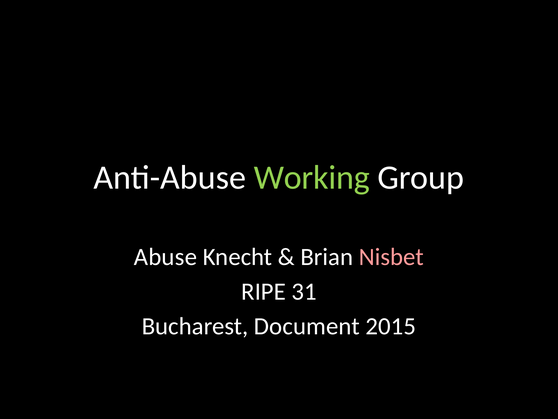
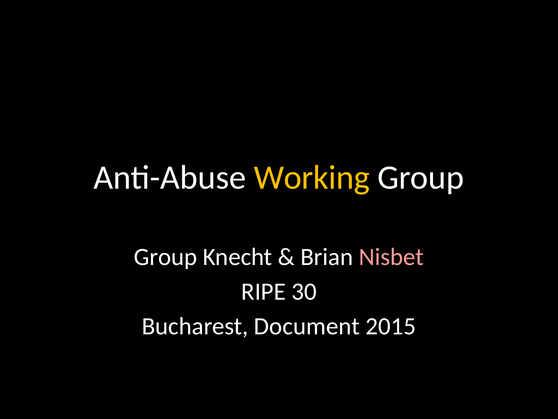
Working colour: light green -> yellow
Abuse at (165, 257): Abuse -> Group
31: 31 -> 30
